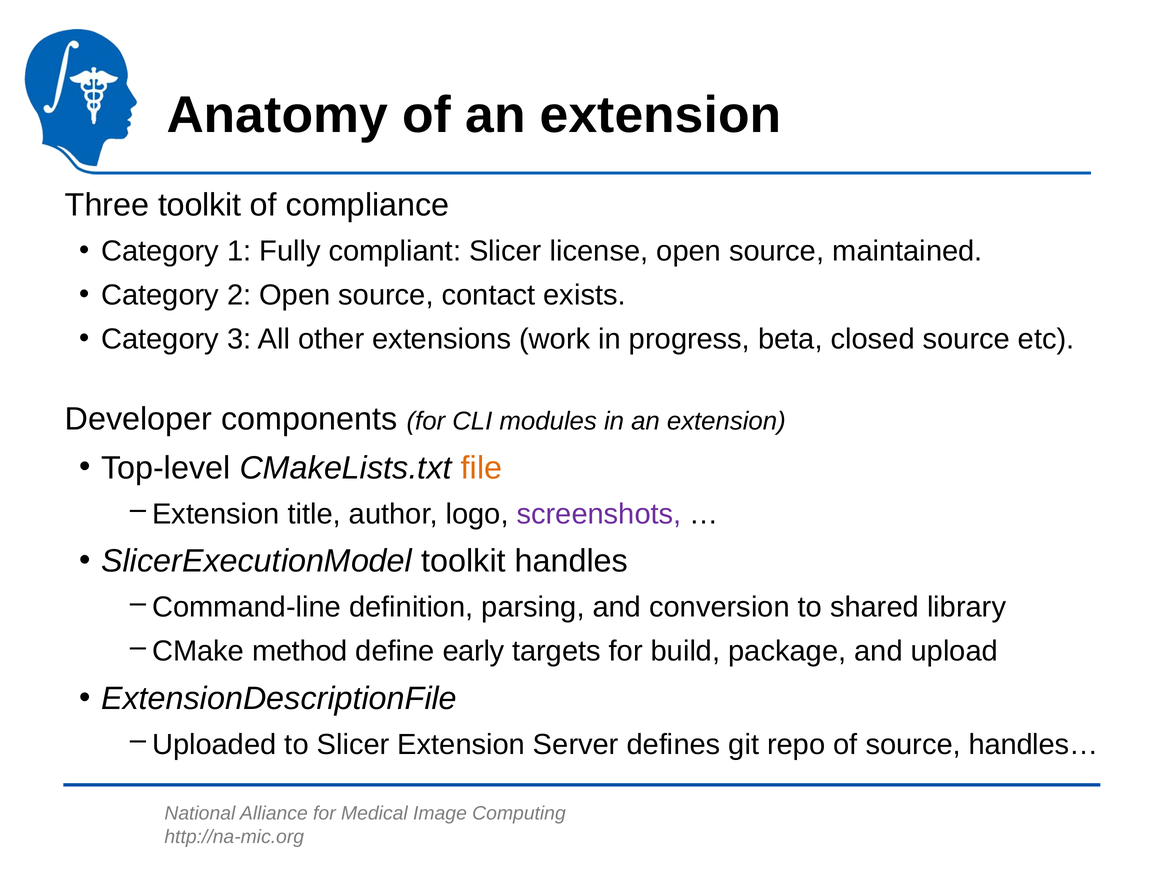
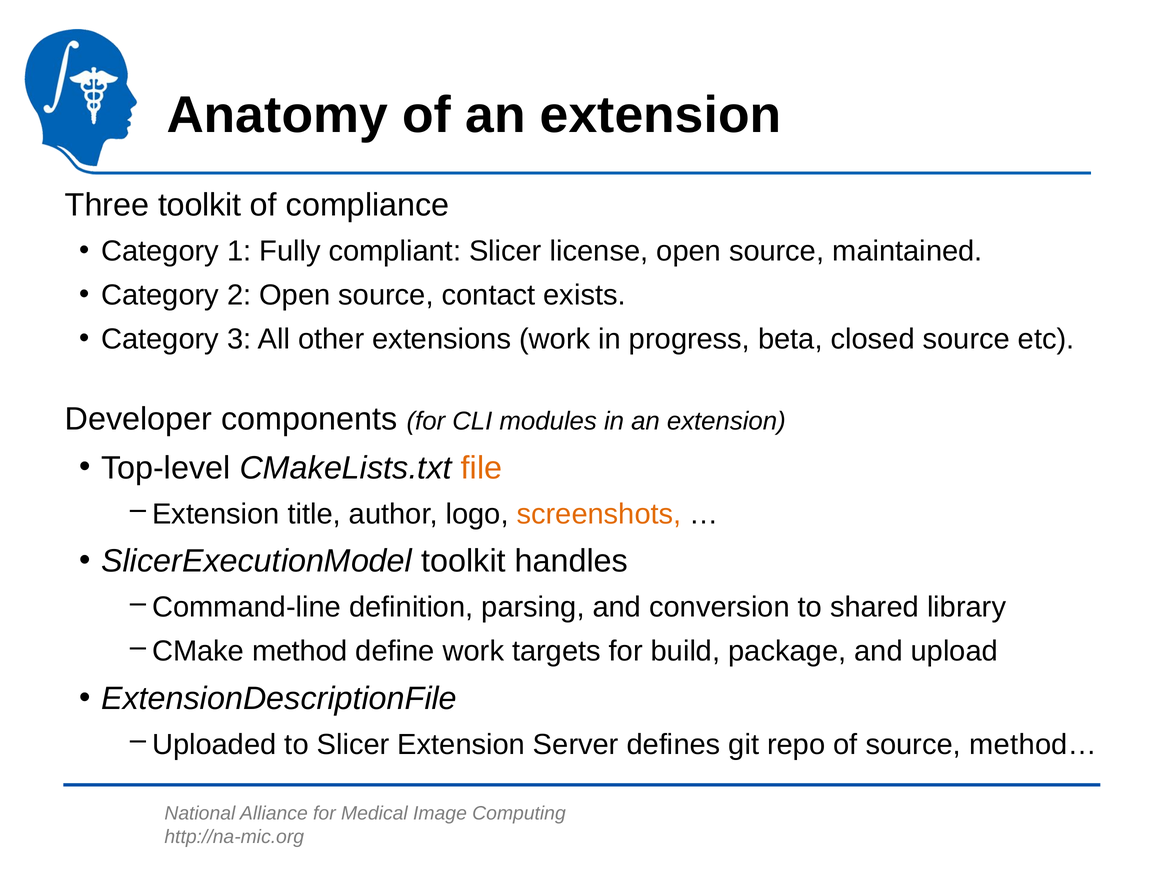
screenshots colour: purple -> orange
define early: early -> work
handles…: handles… -> method…
